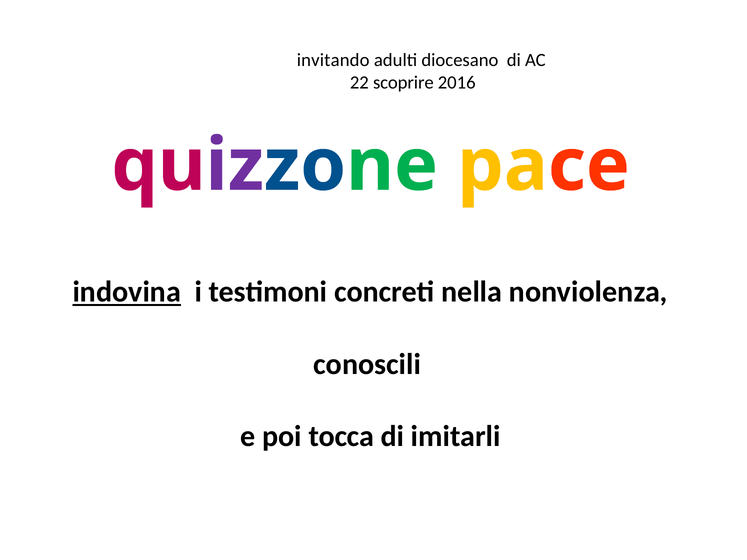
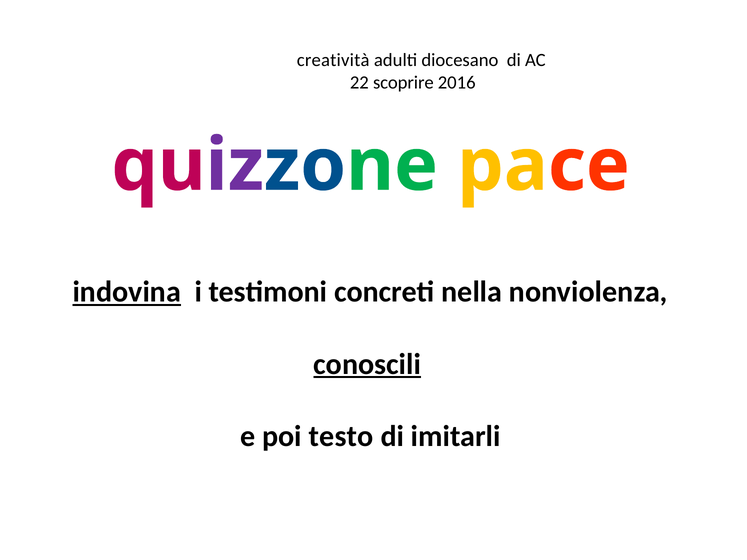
invitando: invitando -> creatività
conoscili underline: none -> present
tocca: tocca -> testo
